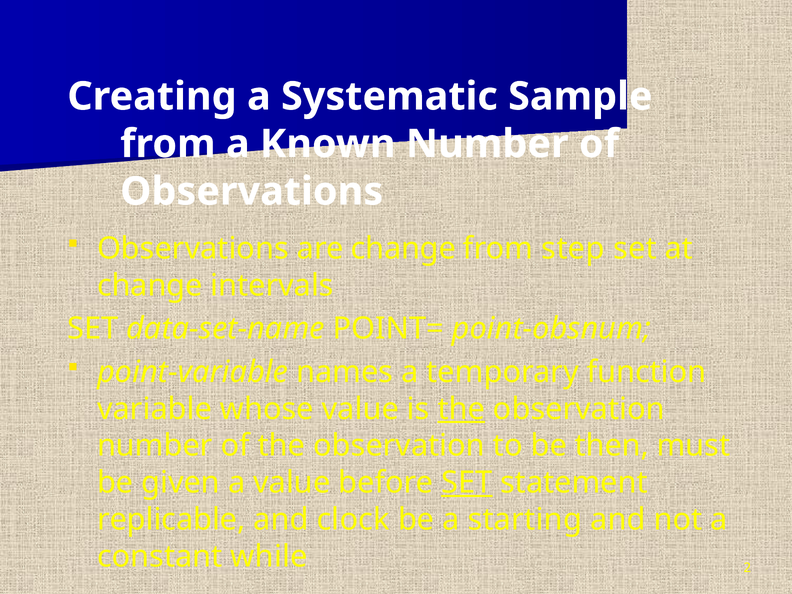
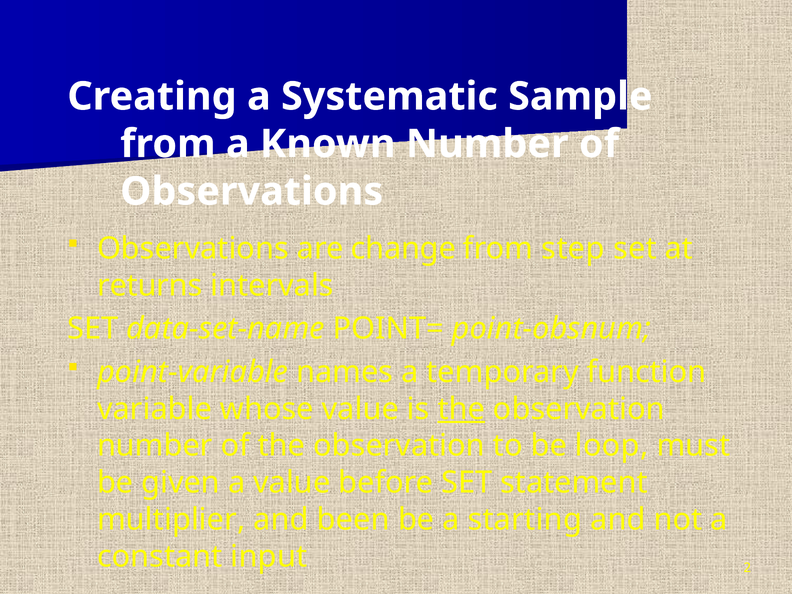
change at (150, 286): change -> returns
then: then -> loop
SET at (467, 483) underline: present -> none
replicable: replicable -> multiplier
clock: clock -> been
while: while -> input
